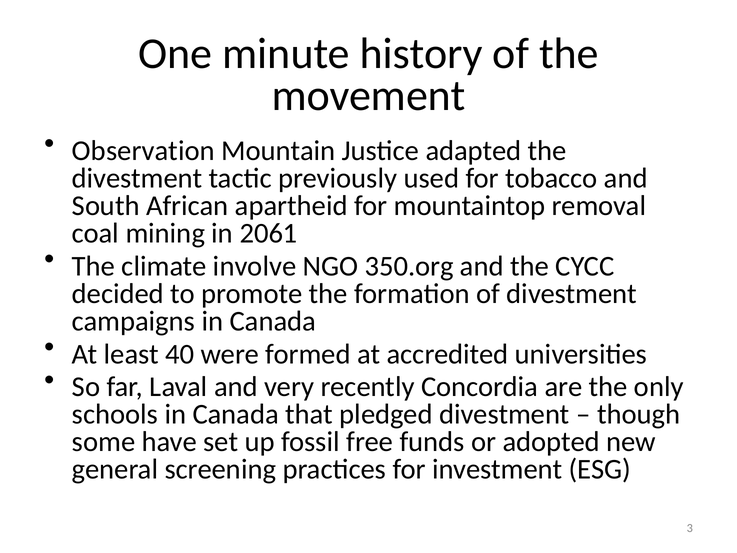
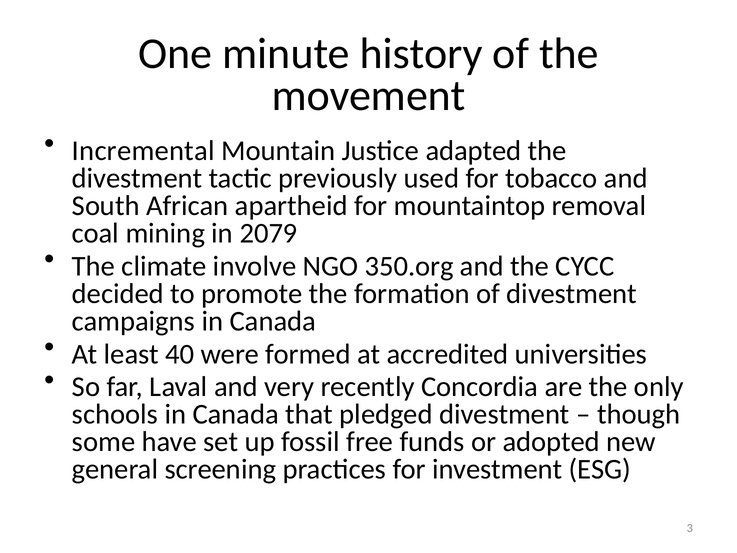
Observation: Observation -> Incremental
2061: 2061 -> 2079
